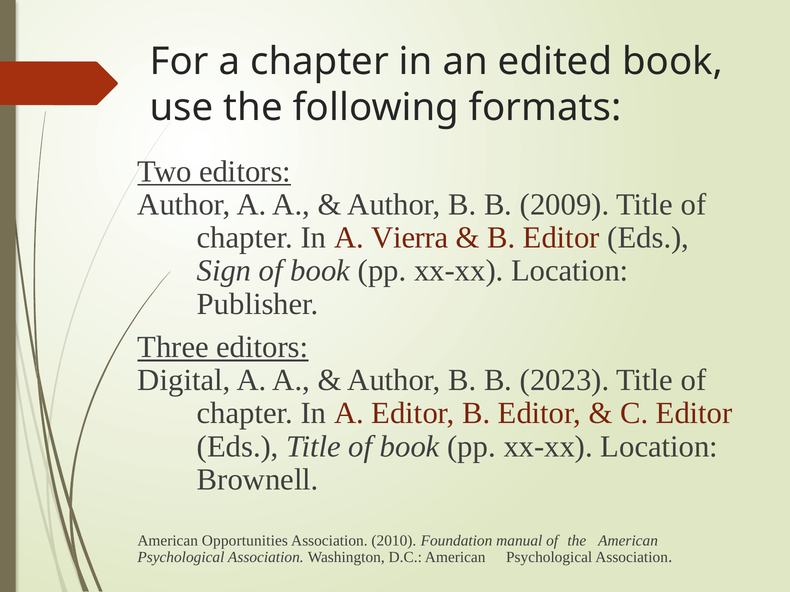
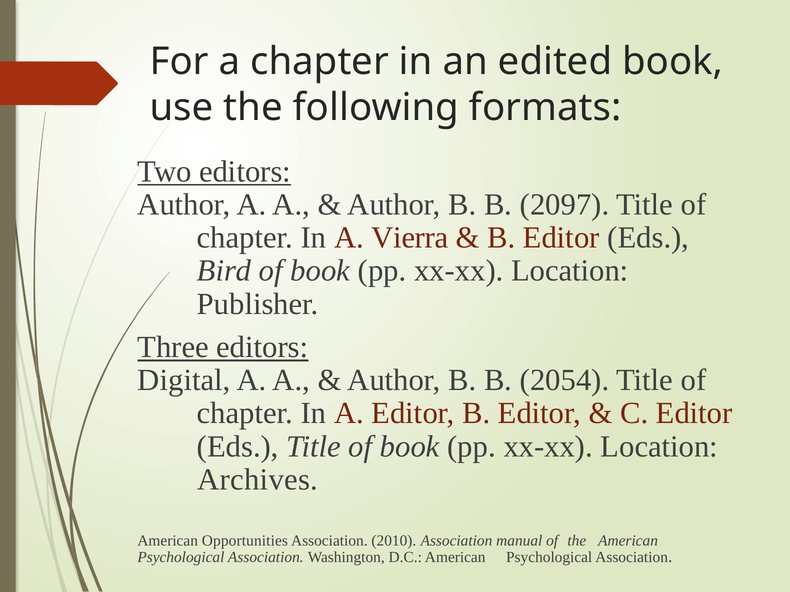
2009: 2009 -> 2097
Sign: Sign -> Bird
2023: 2023 -> 2054
Brownell: Brownell -> Archives
2010 Foundation: Foundation -> Association
